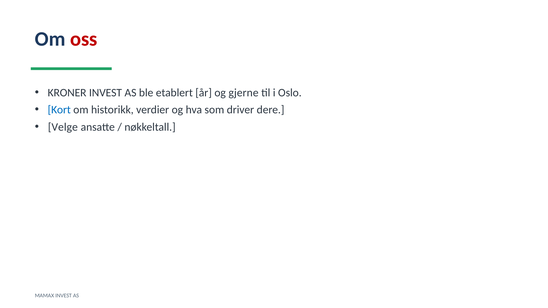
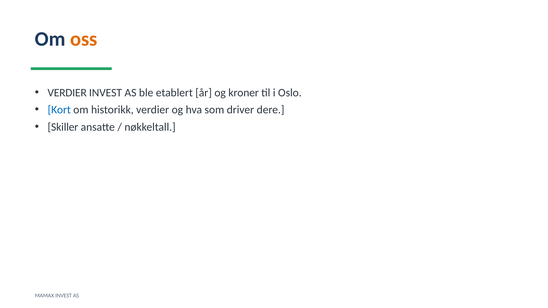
oss colour: red -> orange
KRONER at (67, 93): KRONER -> VERDIER
gjerne: gjerne -> kroner
Velge: Velge -> Skiller
